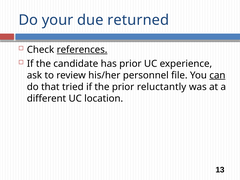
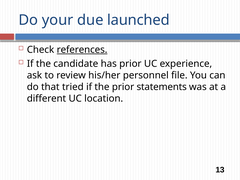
returned: returned -> launched
can underline: present -> none
reluctantly: reluctantly -> statements
